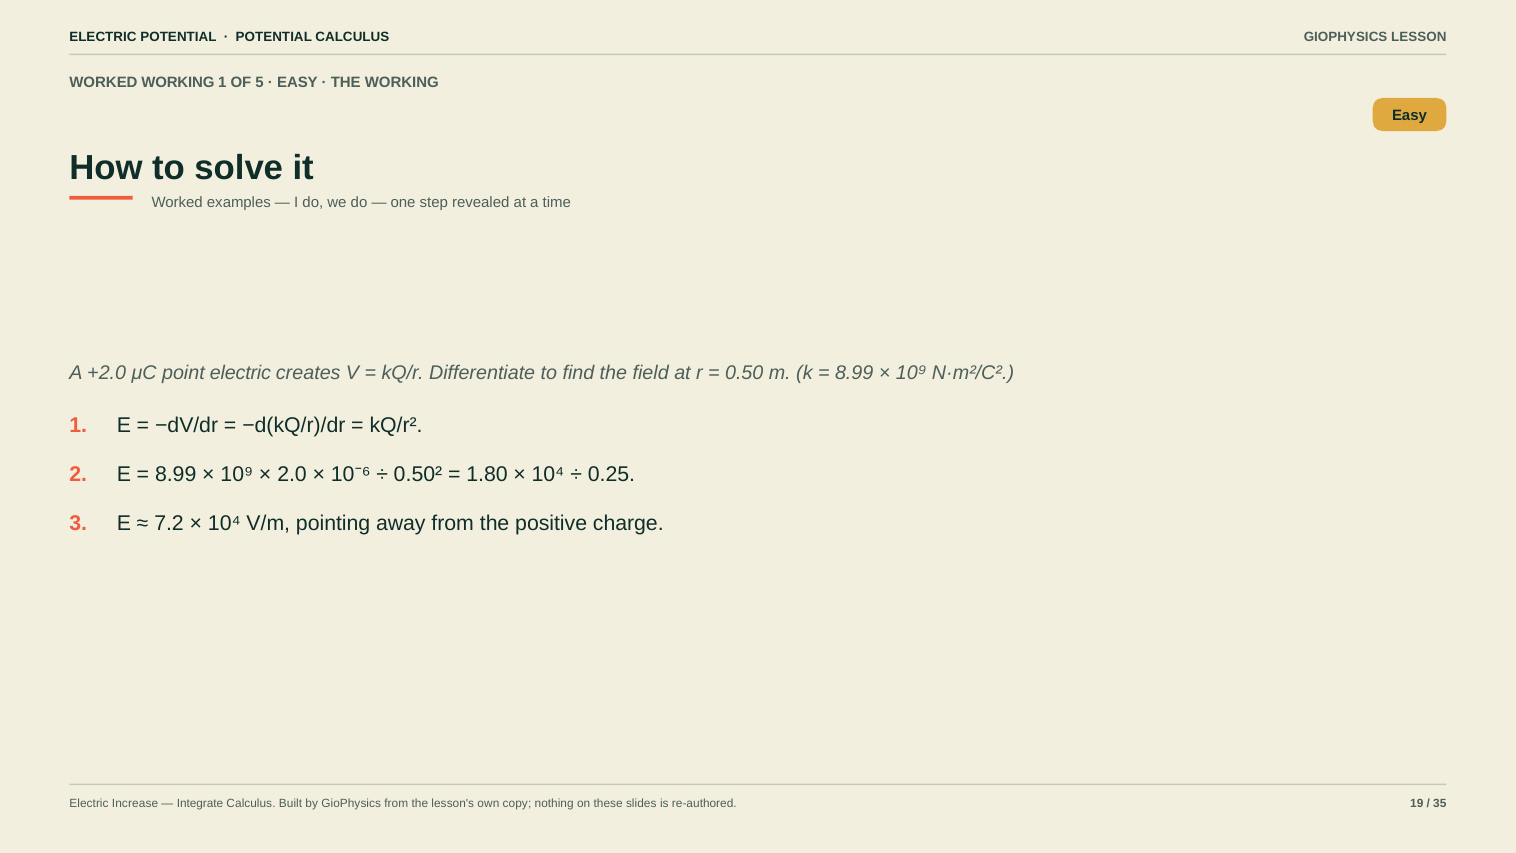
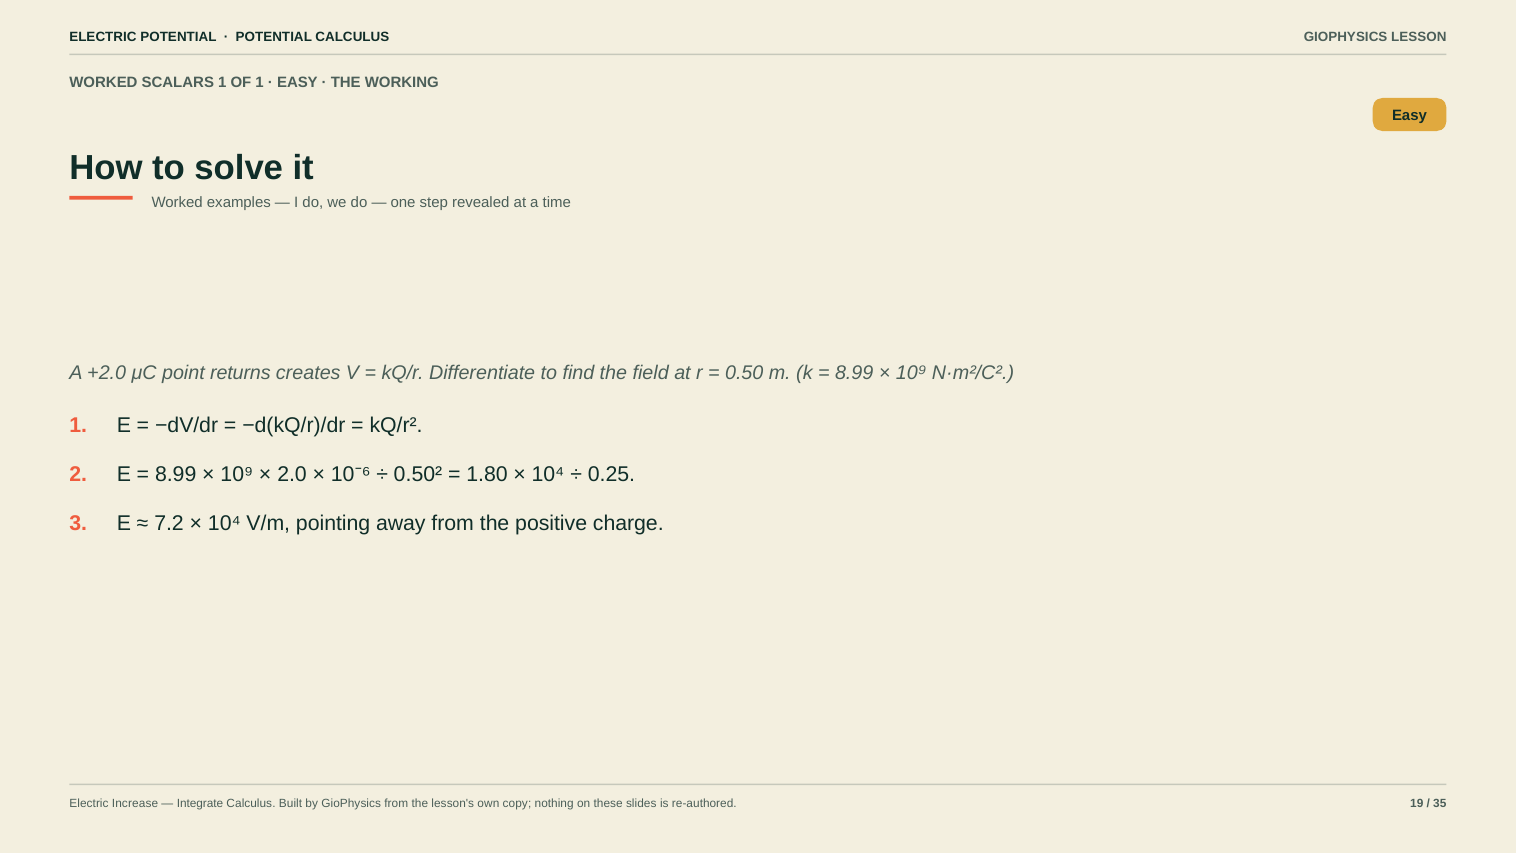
WORKED WORKING: WORKING -> SCALARS
OF 5: 5 -> 1
point electric: electric -> returns
